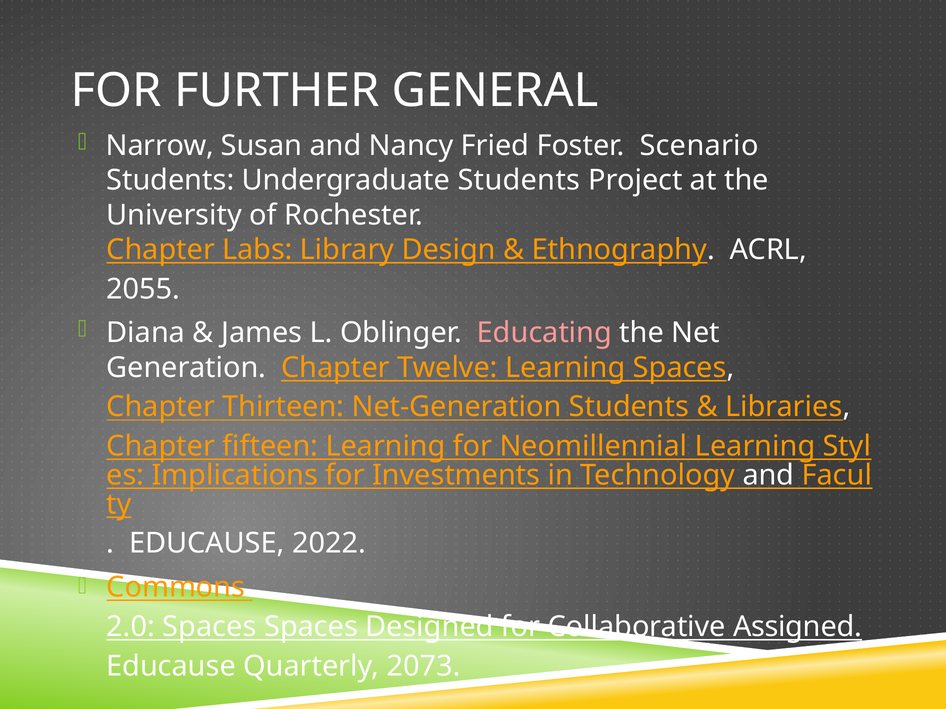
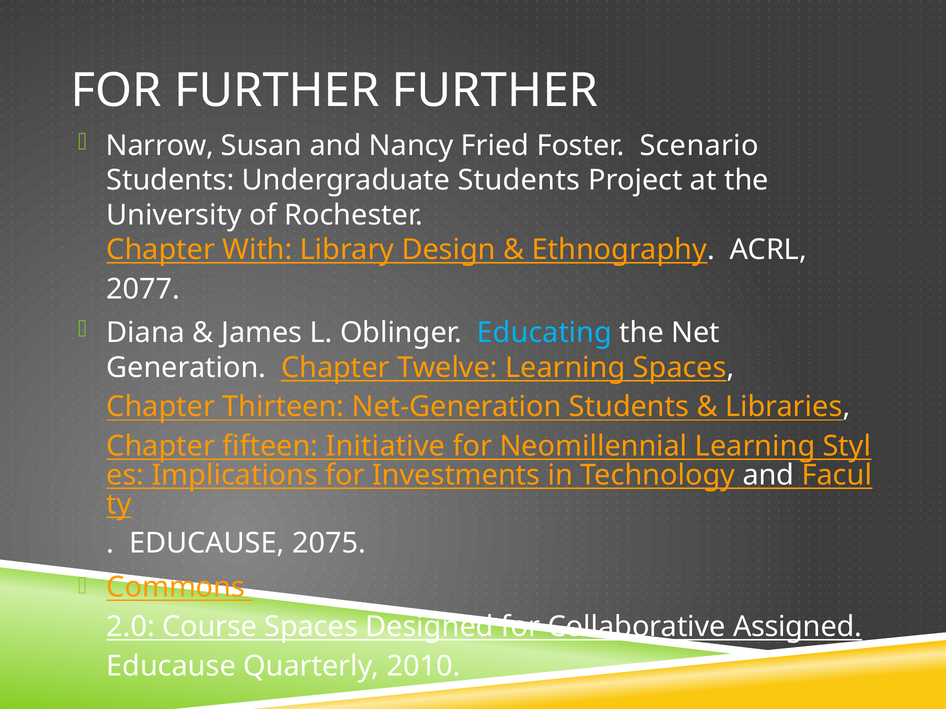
FURTHER GENERAL: GENERAL -> FURTHER
Labs: Labs -> With
2055: 2055 -> 2077
Educating colour: pink -> light blue
fifteen Learning: Learning -> Initiative
2022: 2022 -> 2075
2.0 Spaces: Spaces -> Course
2073: 2073 -> 2010
